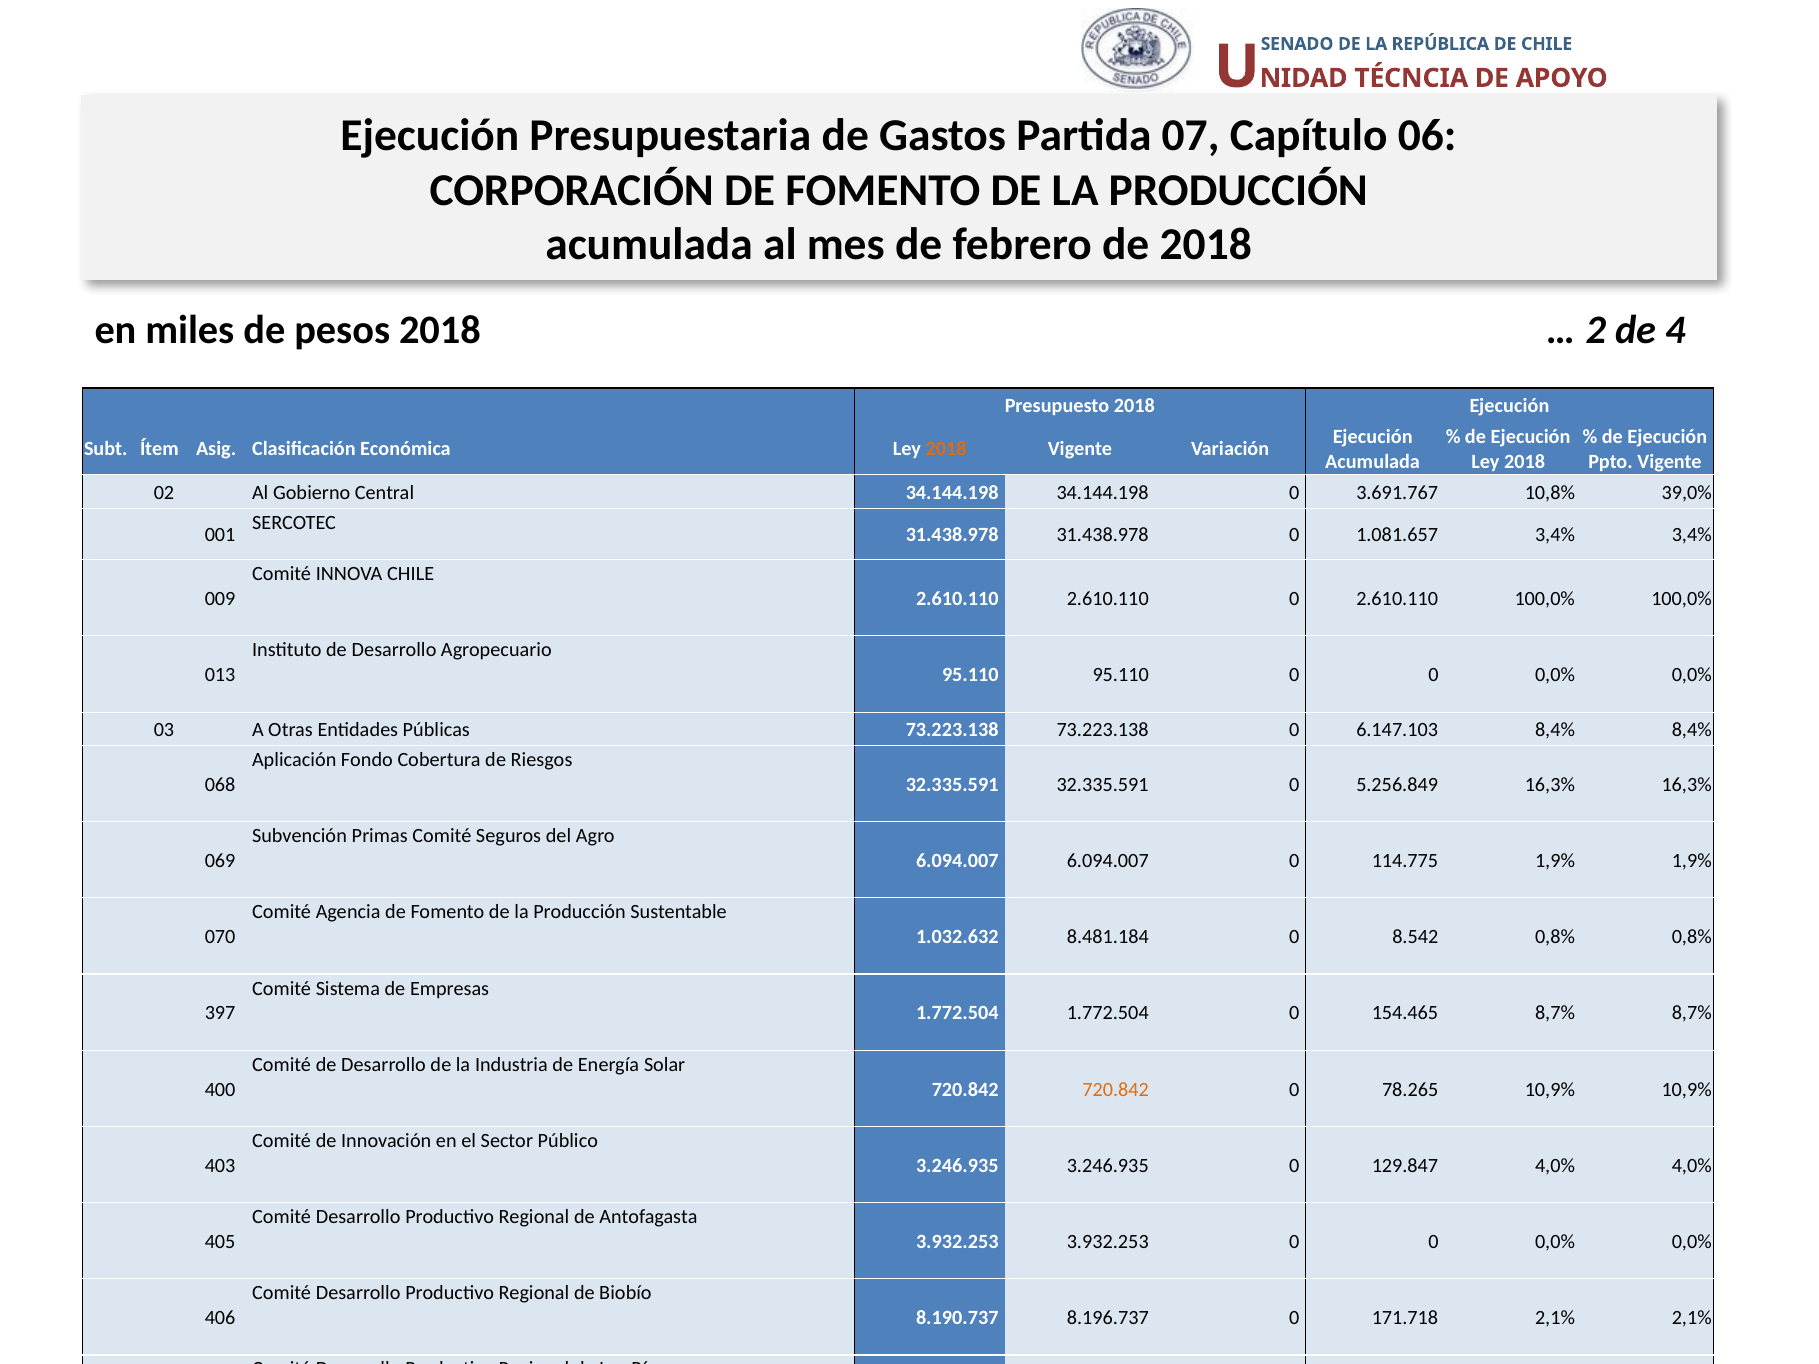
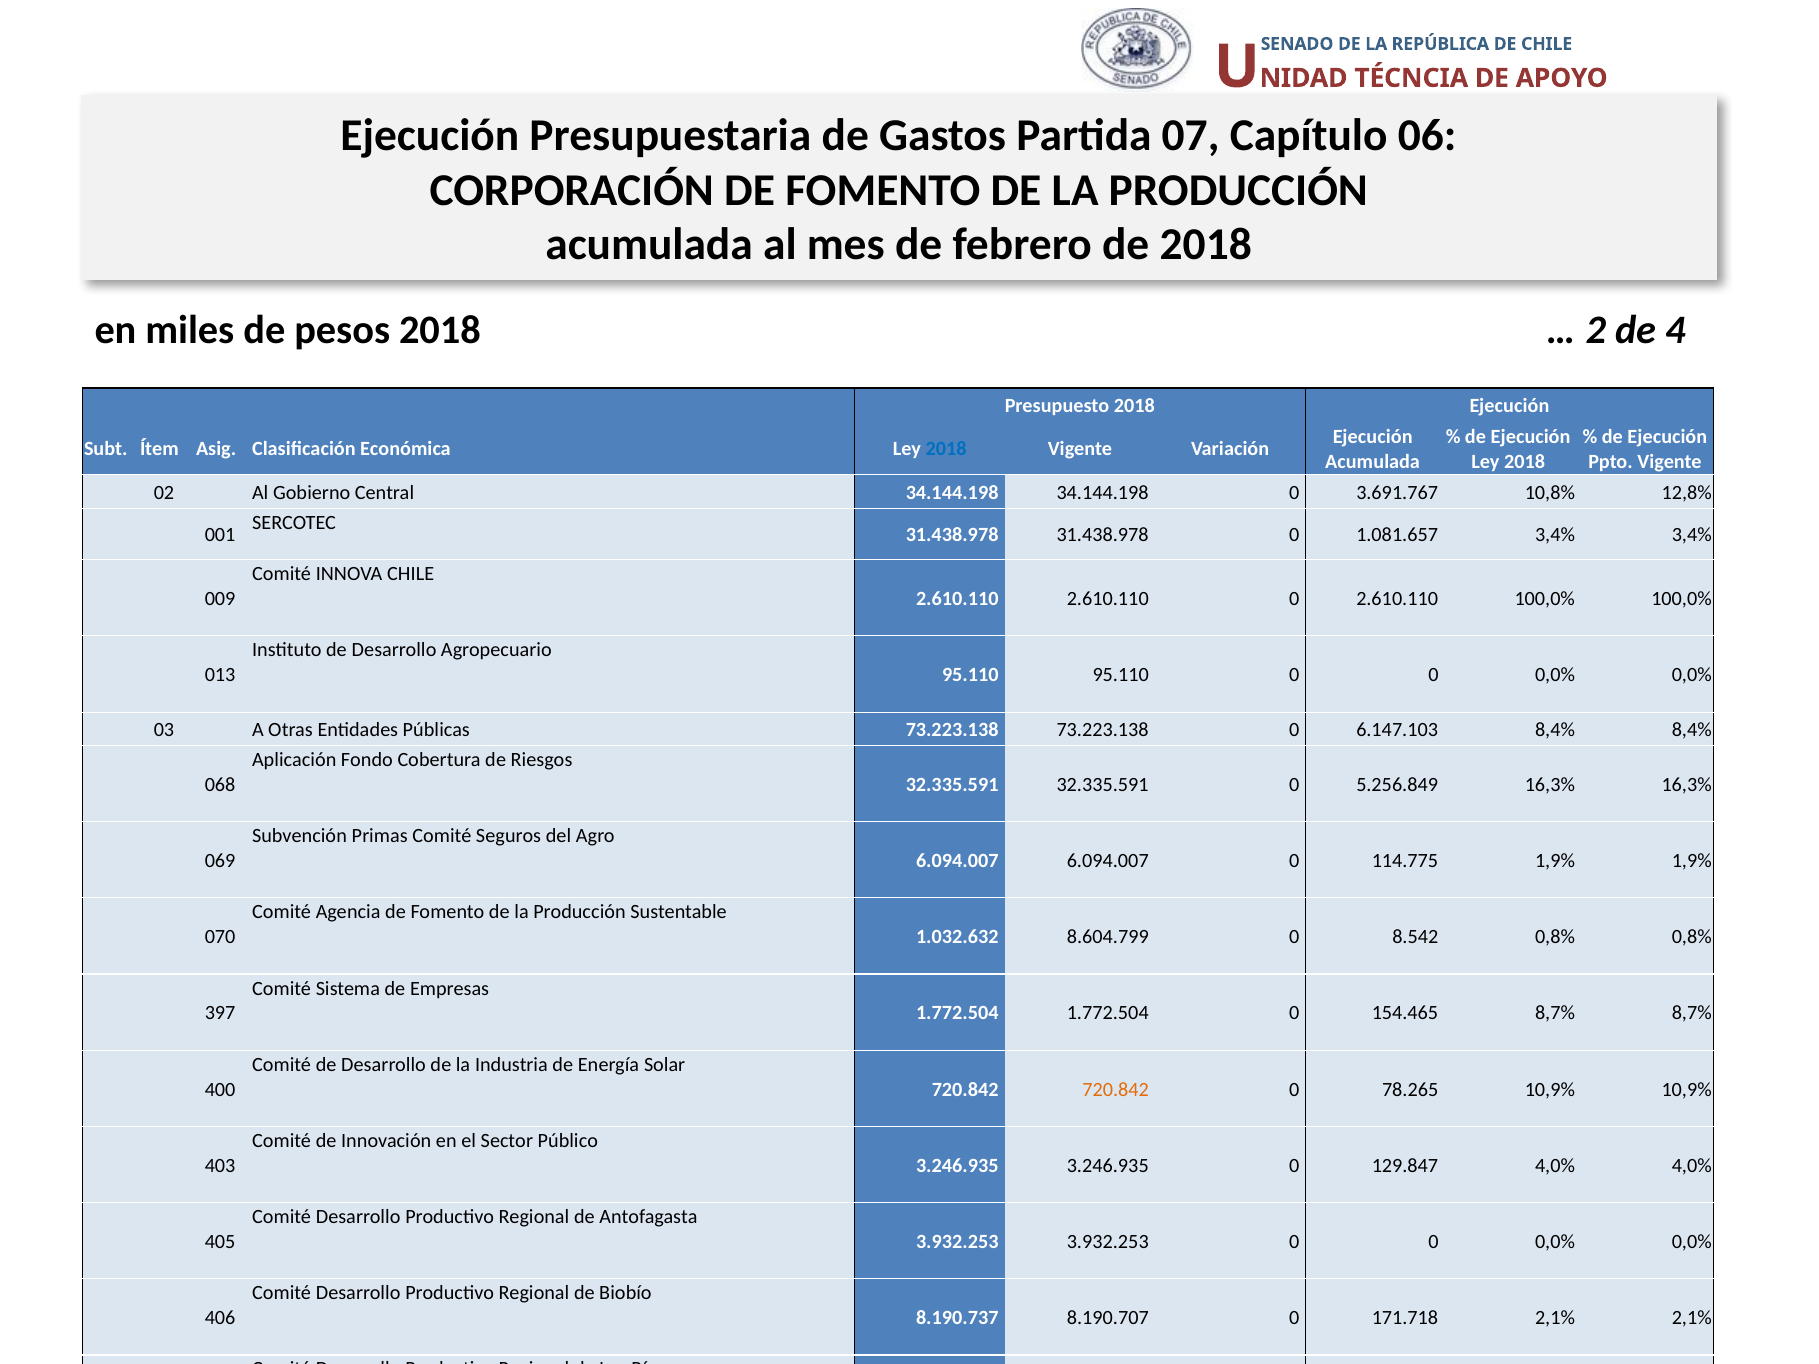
2018 at (946, 449) colour: orange -> blue
39,0%: 39,0% -> 12,8%
8.481.184: 8.481.184 -> 8.604.799
8.196.737: 8.196.737 -> 8.190.707
